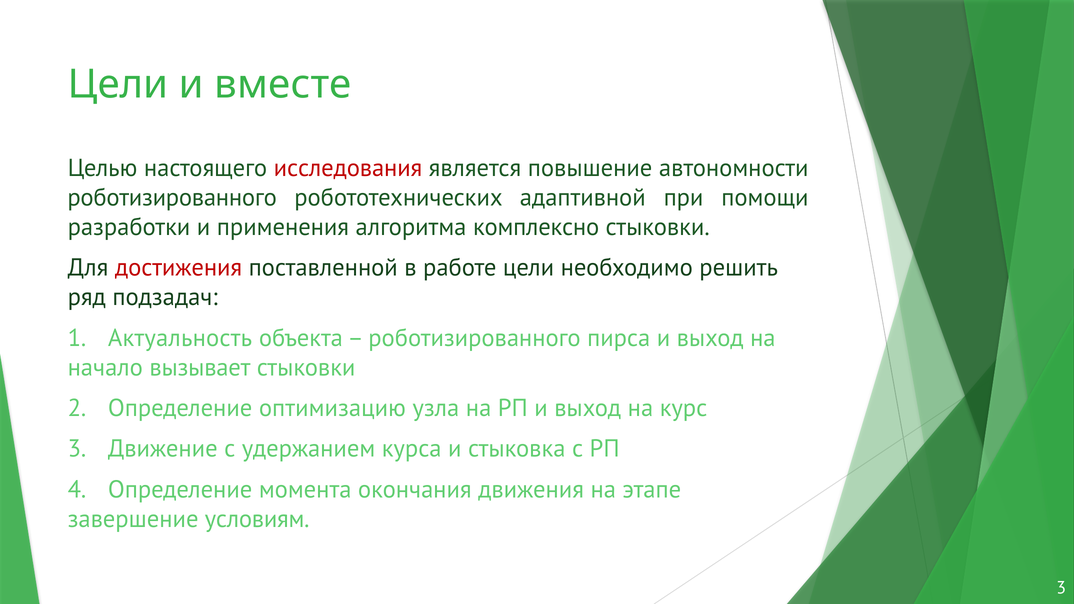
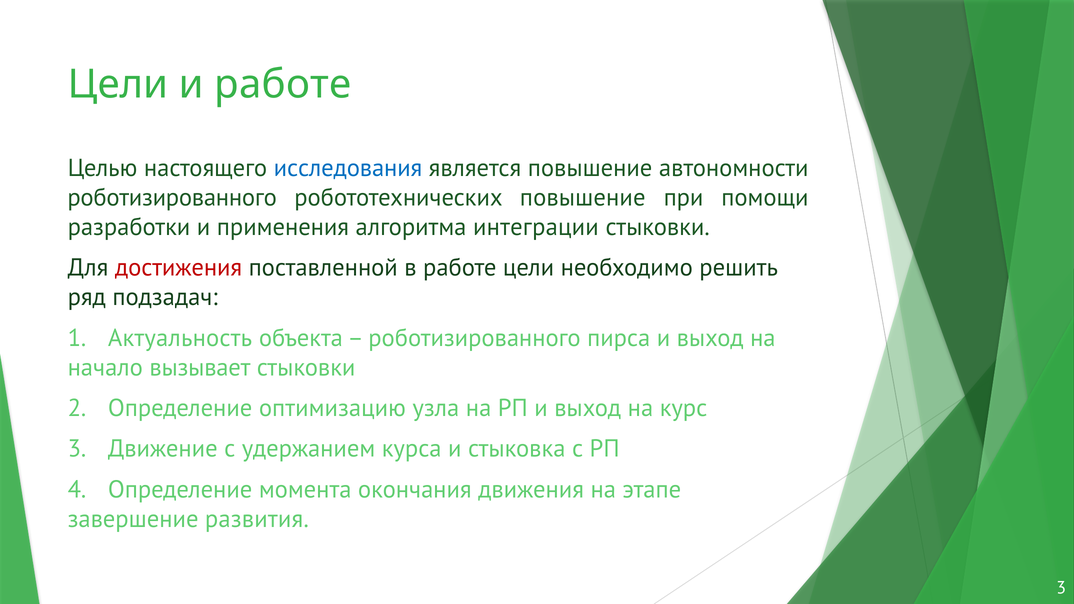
и вместе: вместе -> работе
исследования colour: red -> blue
робототехнических адаптивной: адаптивной -> повышение
комплексно: комплексно -> интеграции
условиям: условиям -> развития
